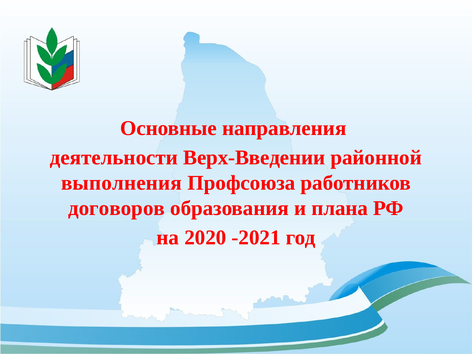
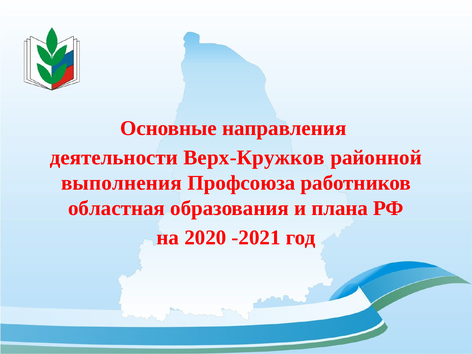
Верх-Введении: Верх-Введении -> Верх-Кружков
договоров: договоров -> областная
